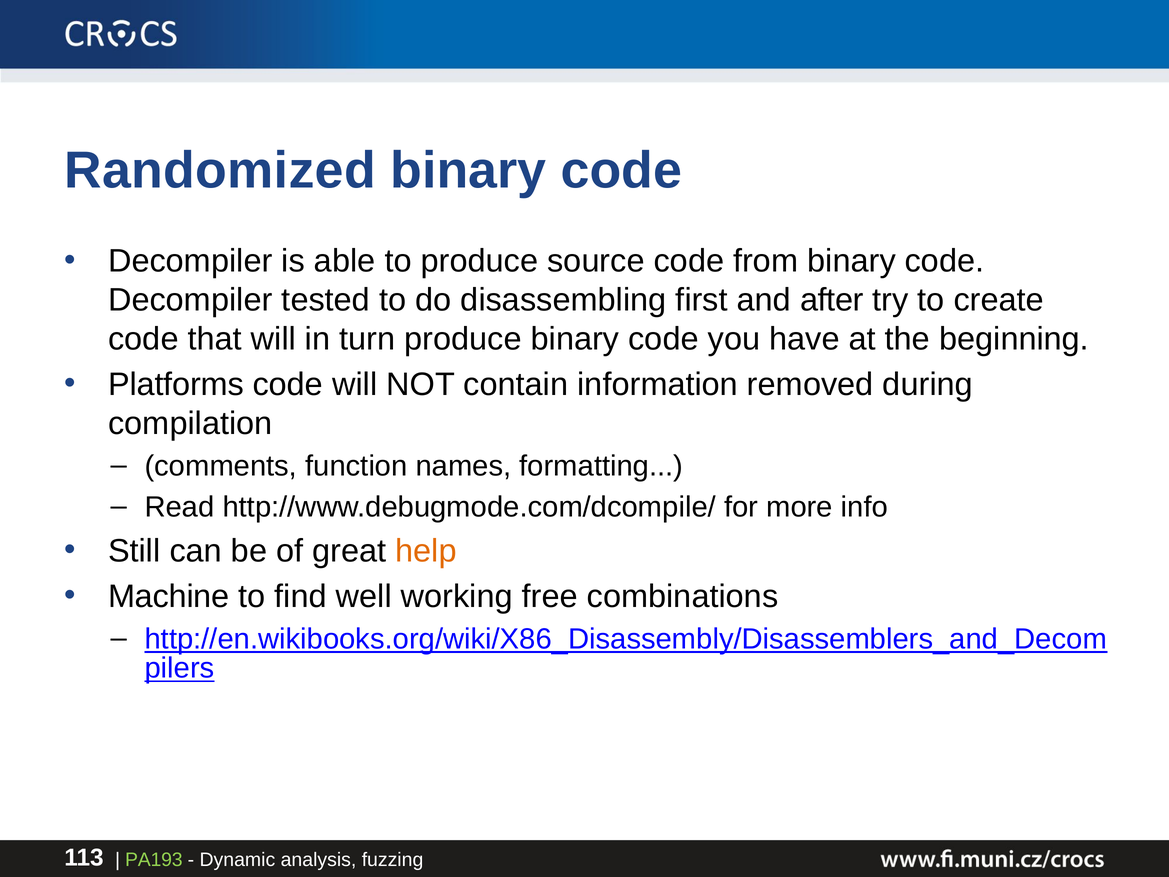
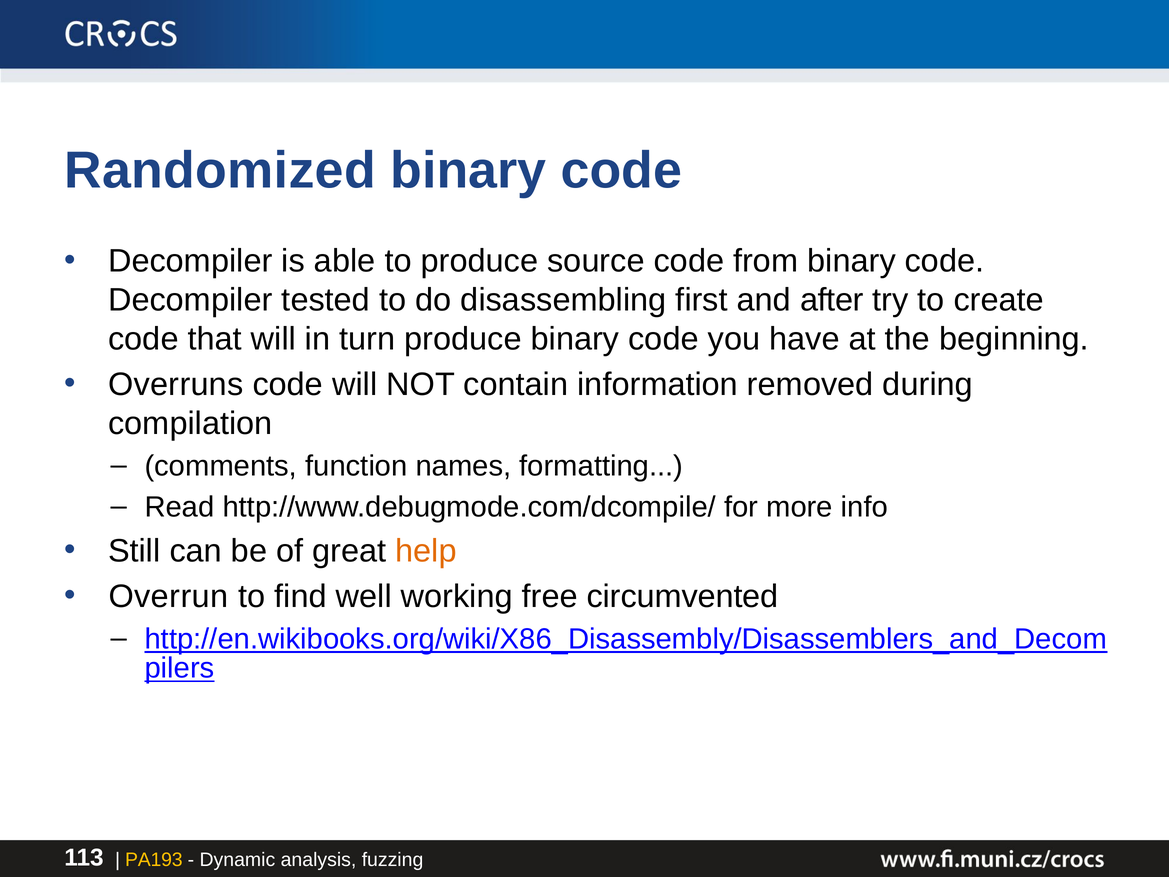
Platforms: Platforms -> Overruns
Machine: Machine -> Overrun
combinations: combinations -> circumvented
PA193 colour: light green -> yellow
